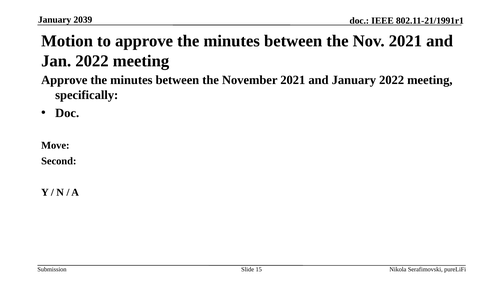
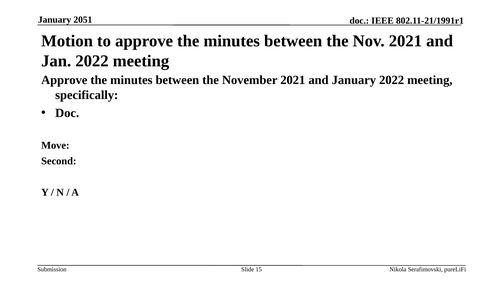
2039: 2039 -> 2051
